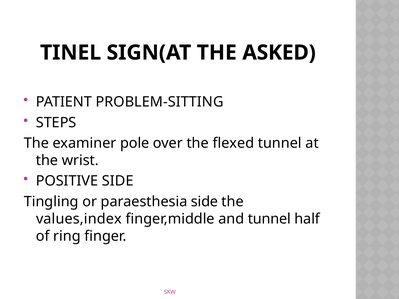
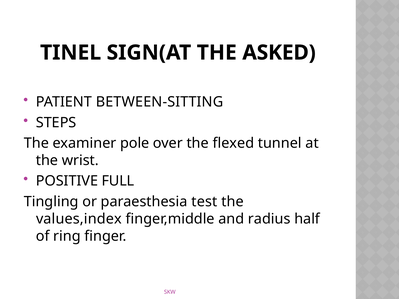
PROBLEM-SITTING: PROBLEM-SITTING -> BETWEEN-SITTING
POSITIVE SIDE: SIDE -> FULL
paraesthesia side: side -> test
and tunnel: tunnel -> radius
